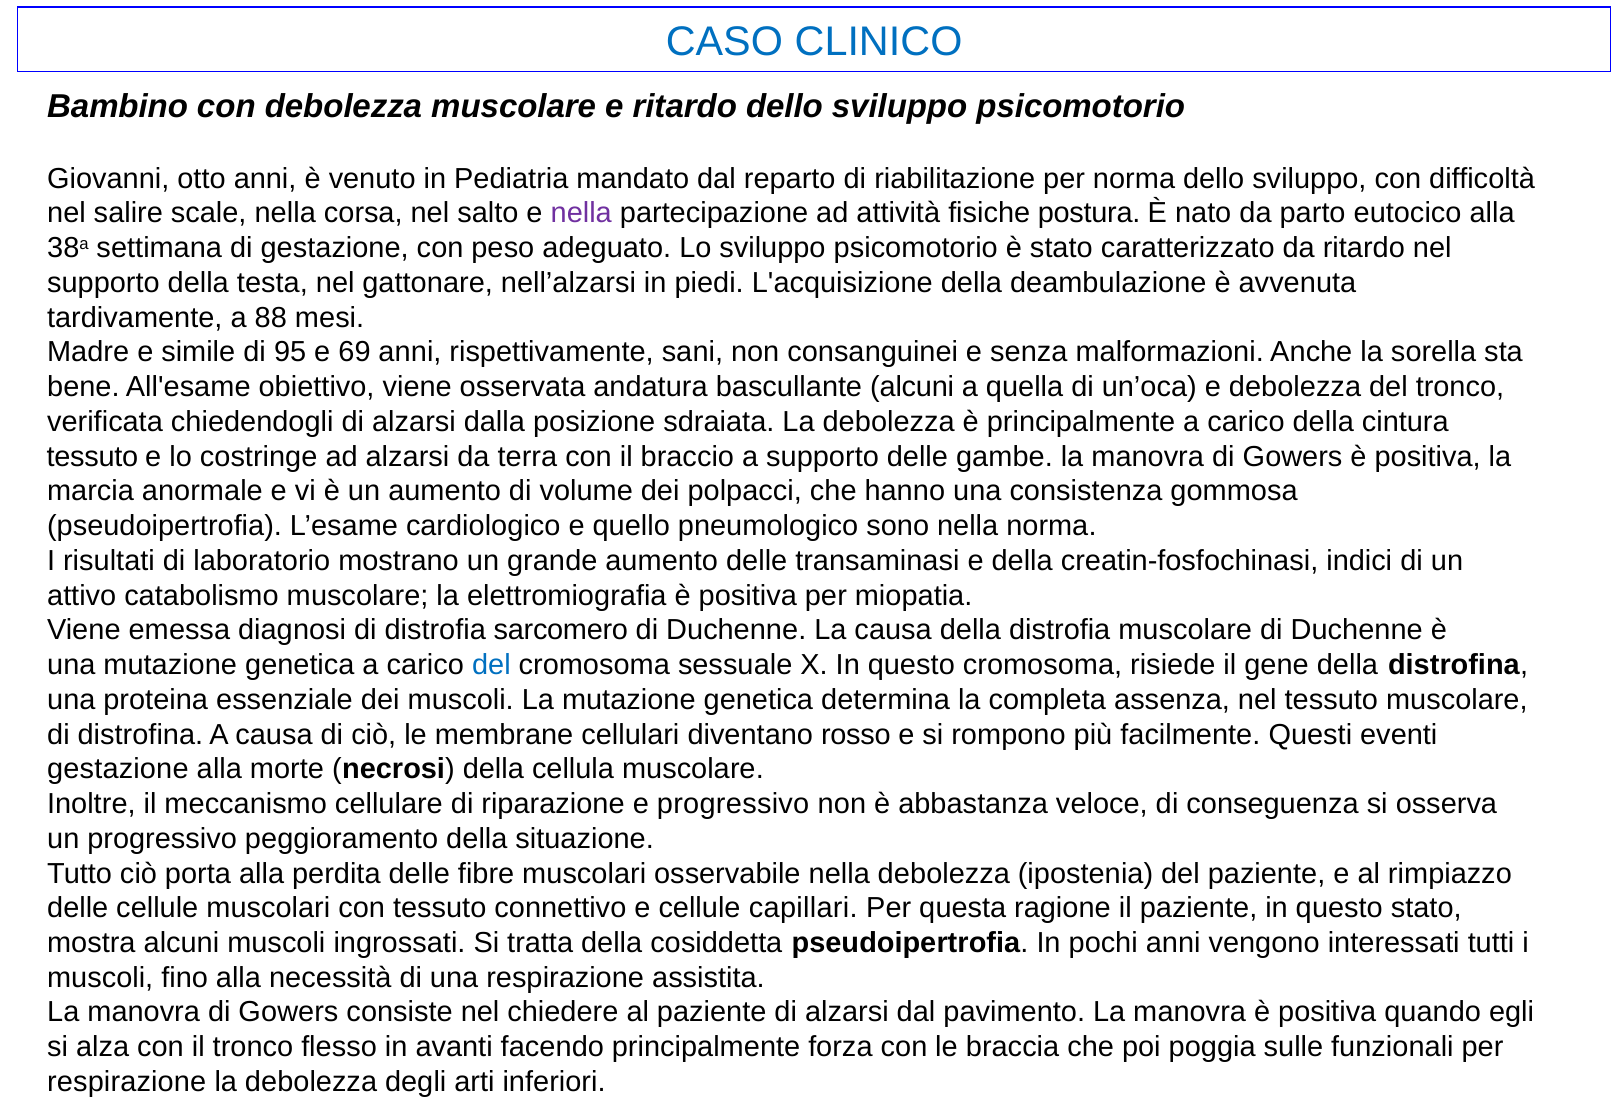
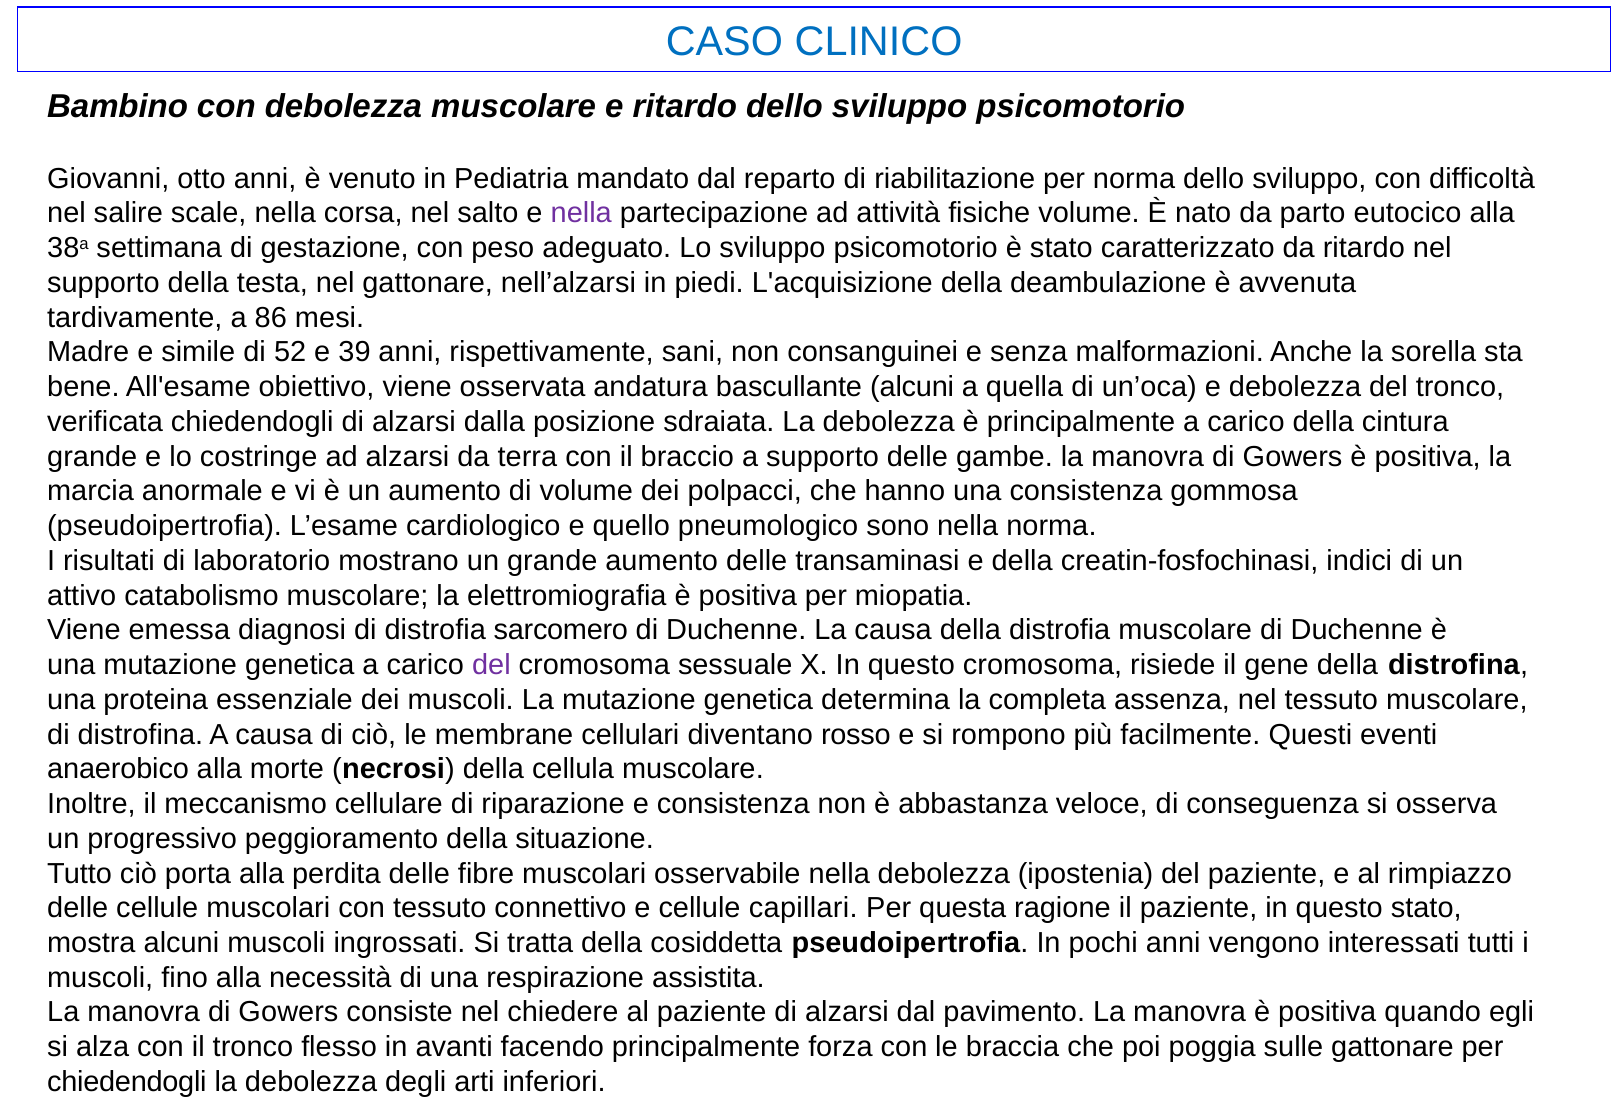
fisiche postura: postura -> volume
88: 88 -> 86
95: 95 -> 52
69: 69 -> 39
tessuto at (92, 456): tessuto -> grande
del at (491, 665) colour: blue -> purple
gestazione at (118, 769): gestazione -> anaerobico
e progressivo: progressivo -> consistenza
sulle funzionali: funzionali -> gattonare
respirazione at (127, 1081): respirazione -> chiedendogli
